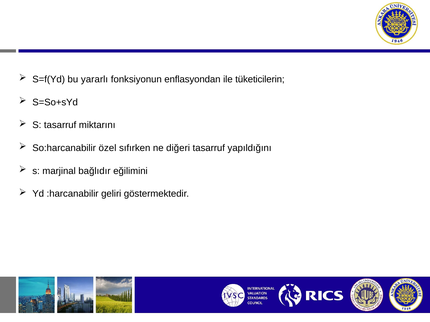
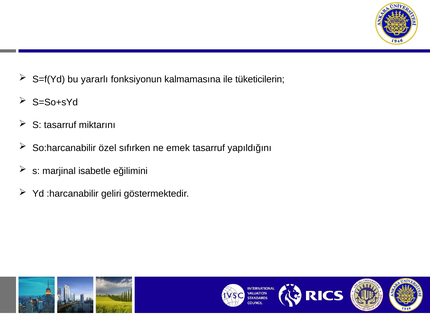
enflasyondan: enflasyondan -> kalmamasına
diğeri: diğeri -> emek
bağlıdır: bağlıdır -> isabetle
